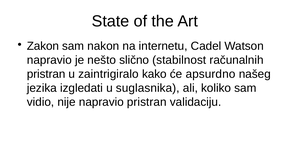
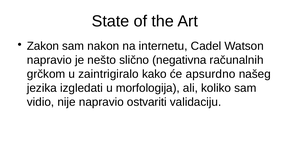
stabilnost: stabilnost -> negativna
pristran at (46, 74): pristran -> grčkom
suglasnika: suglasnika -> morfologija
napravio pristran: pristran -> ostvariti
